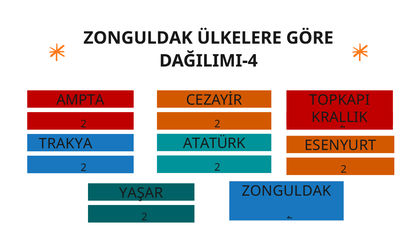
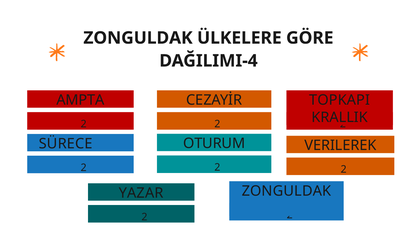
ATATÜRK: ATATÜRK -> OTURUM
TRAKYA: TRAKYA -> SÜRECE
ESENYURT: ESENYURT -> VERILEREK
YAŞAR: YAŞAR -> YAZAR
